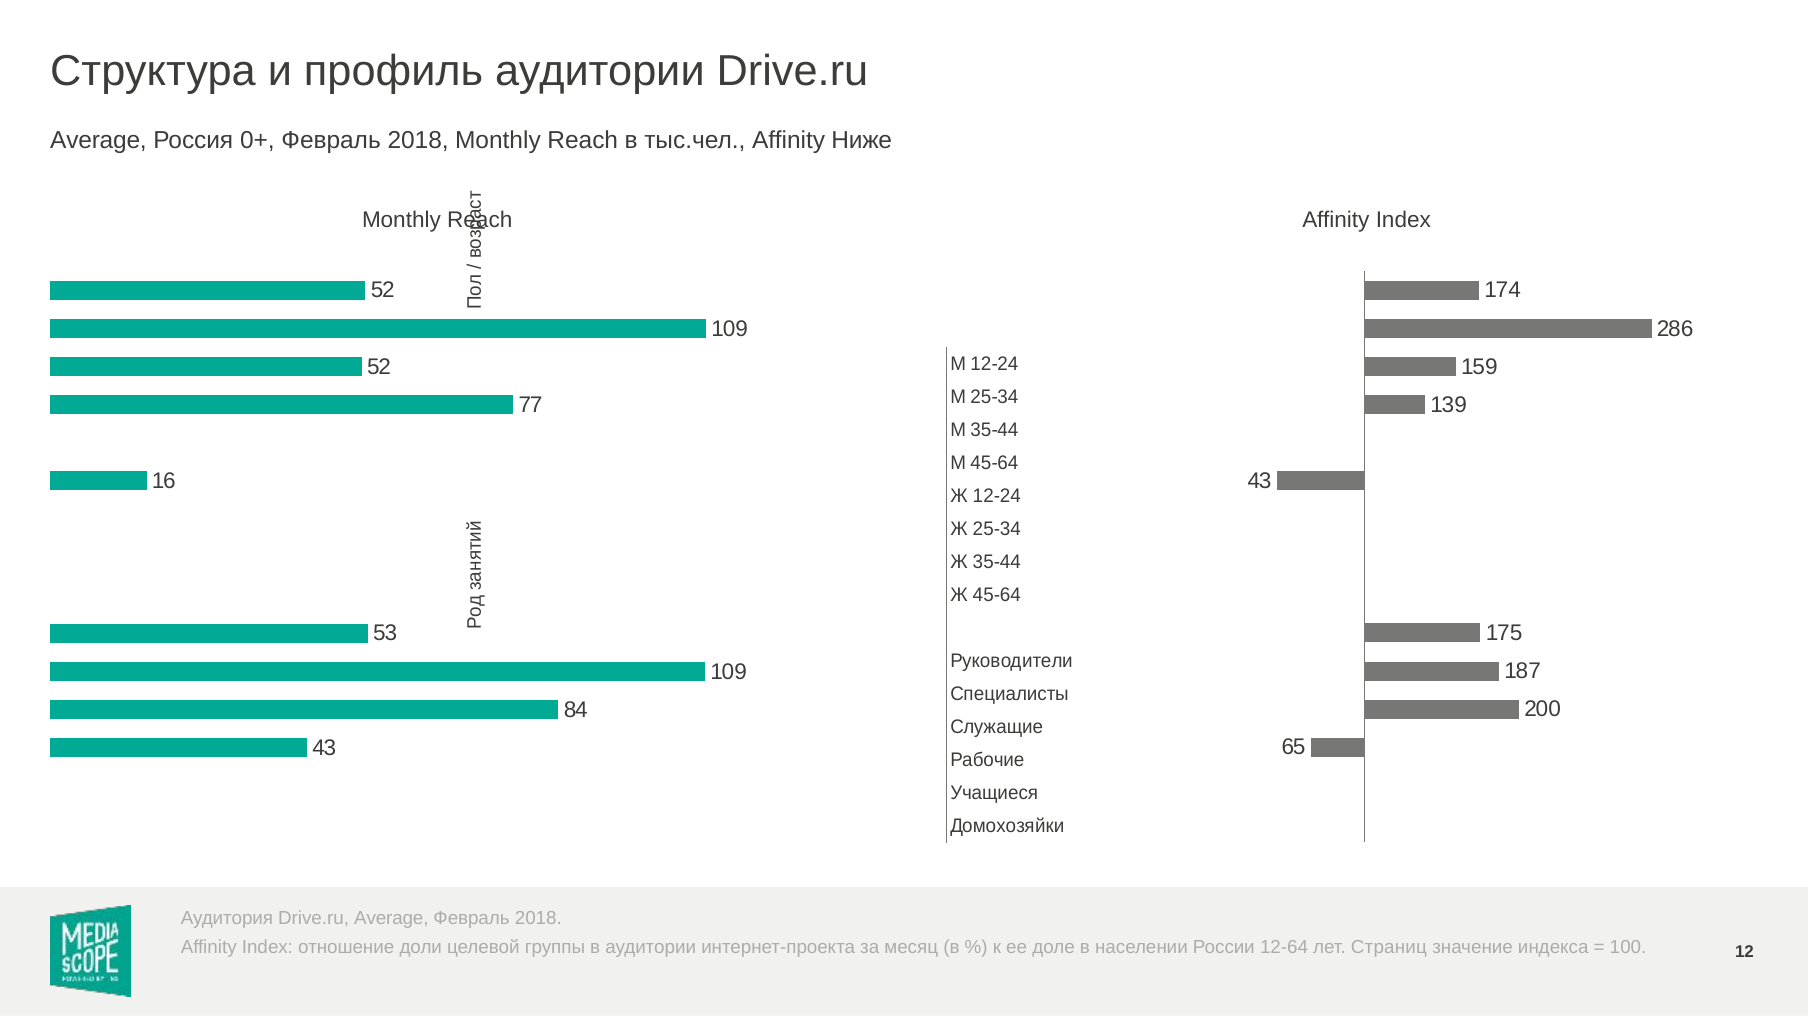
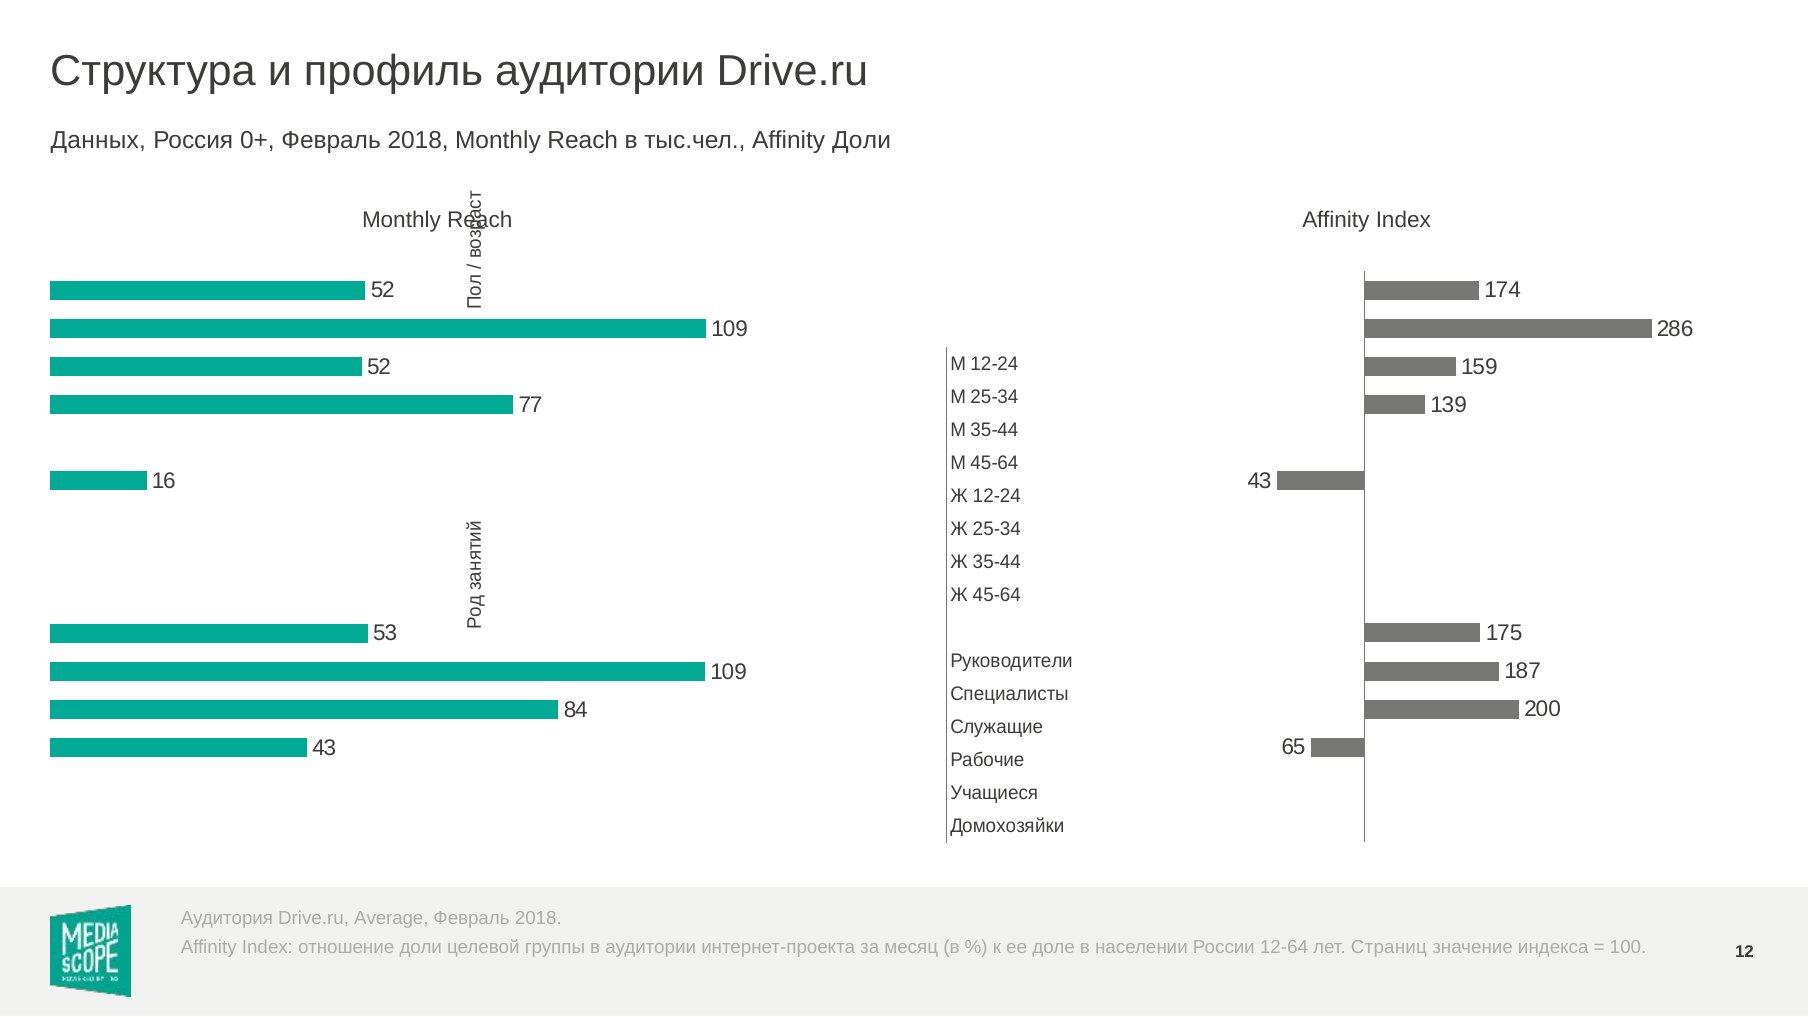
Average at (99, 140): Average -> Данных
Affinity Ниже: Ниже -> Доли
